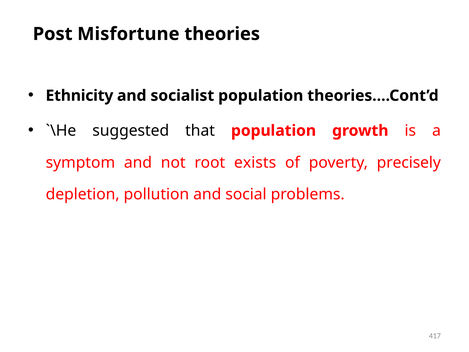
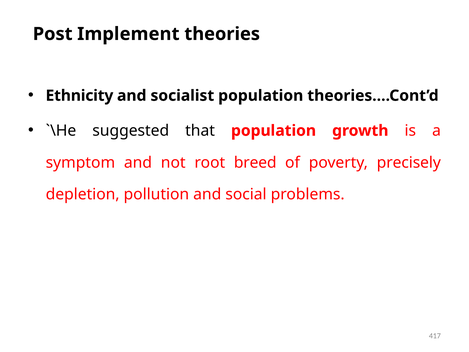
Misfortune: Misfortune -> Implement
exists: exists -> breed
